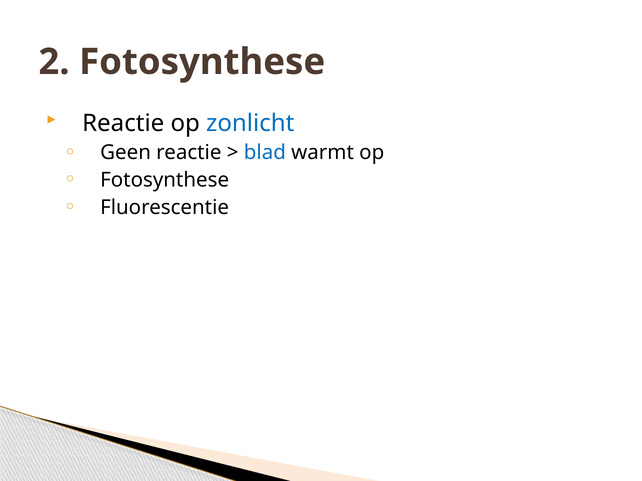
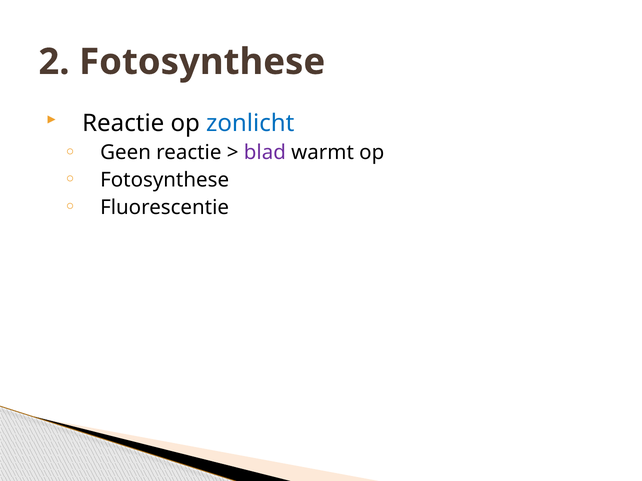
blad colour: blue -> purple
